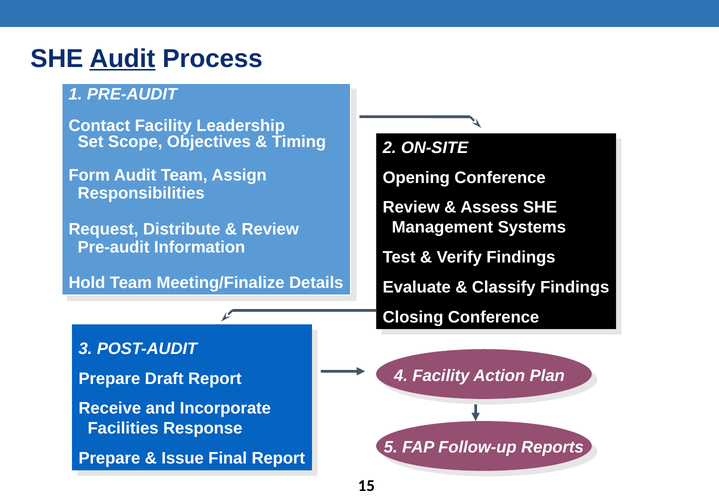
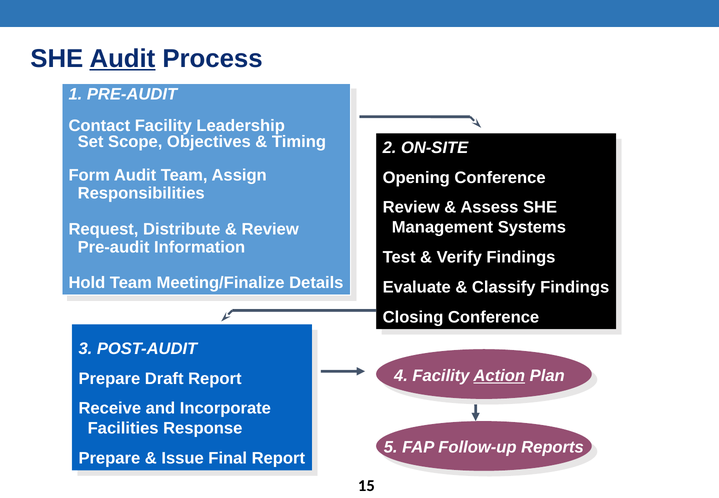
Action underline: none -> present
